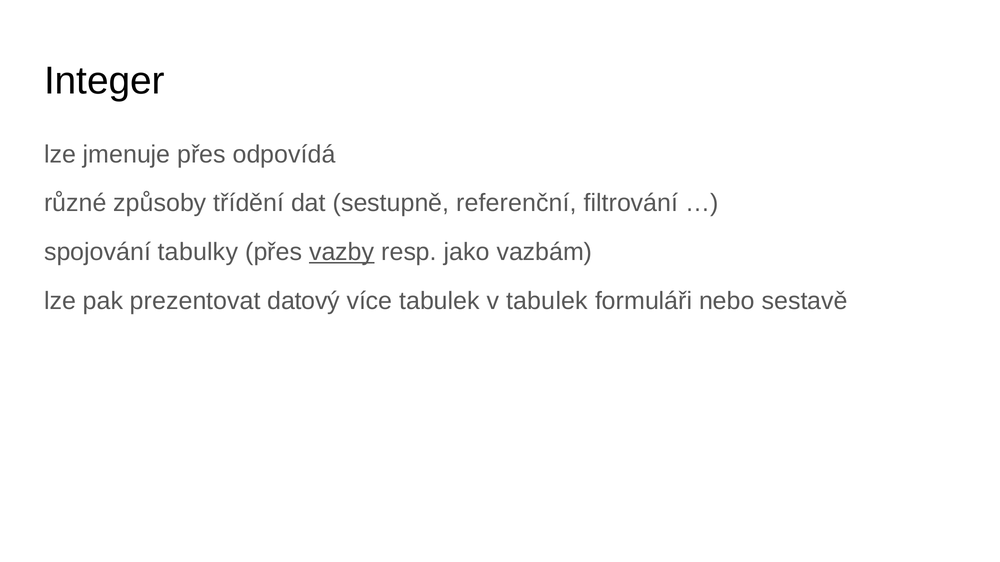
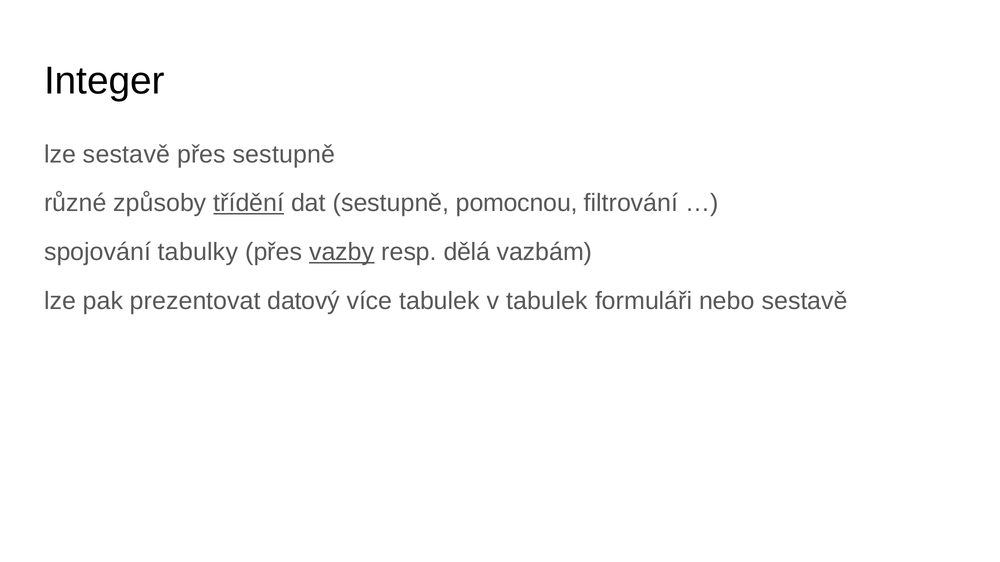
lze jmenuje: jmenuje -> sestavě
přes odpovídá: odpovídá -> sestupně
třídění underline: none -> present
referenční: referenční -> pomocnou
jako: jako -> dělá
